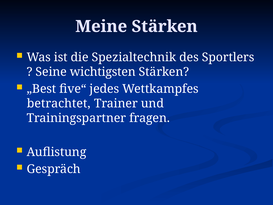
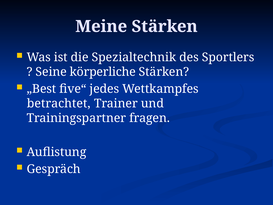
wichtigsten: wichtigsten -> körperliche
